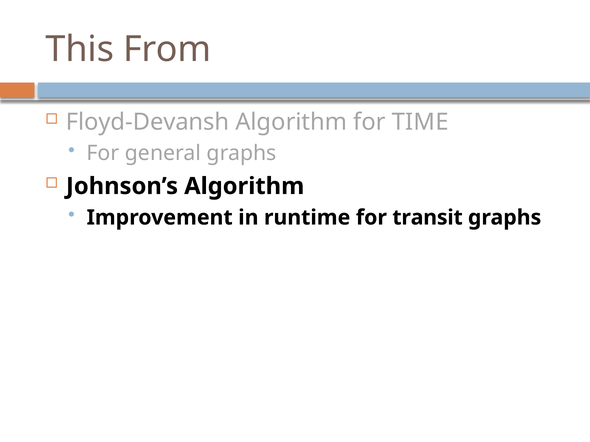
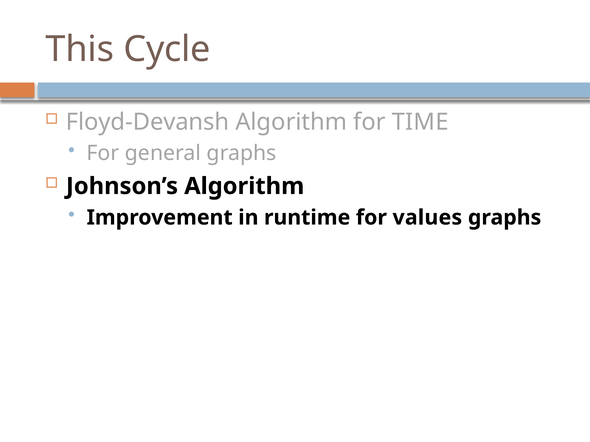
From: From -> Cycle
transit: transit -> values
